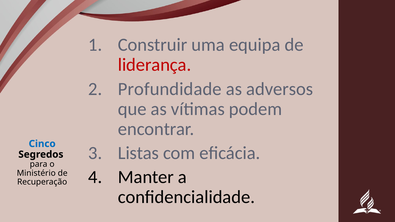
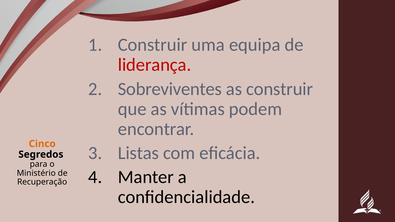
Profundidade: Profundidade -> Sobreviventes
as adversos: adversos -> construir
Cinco colour: blue -> orange
